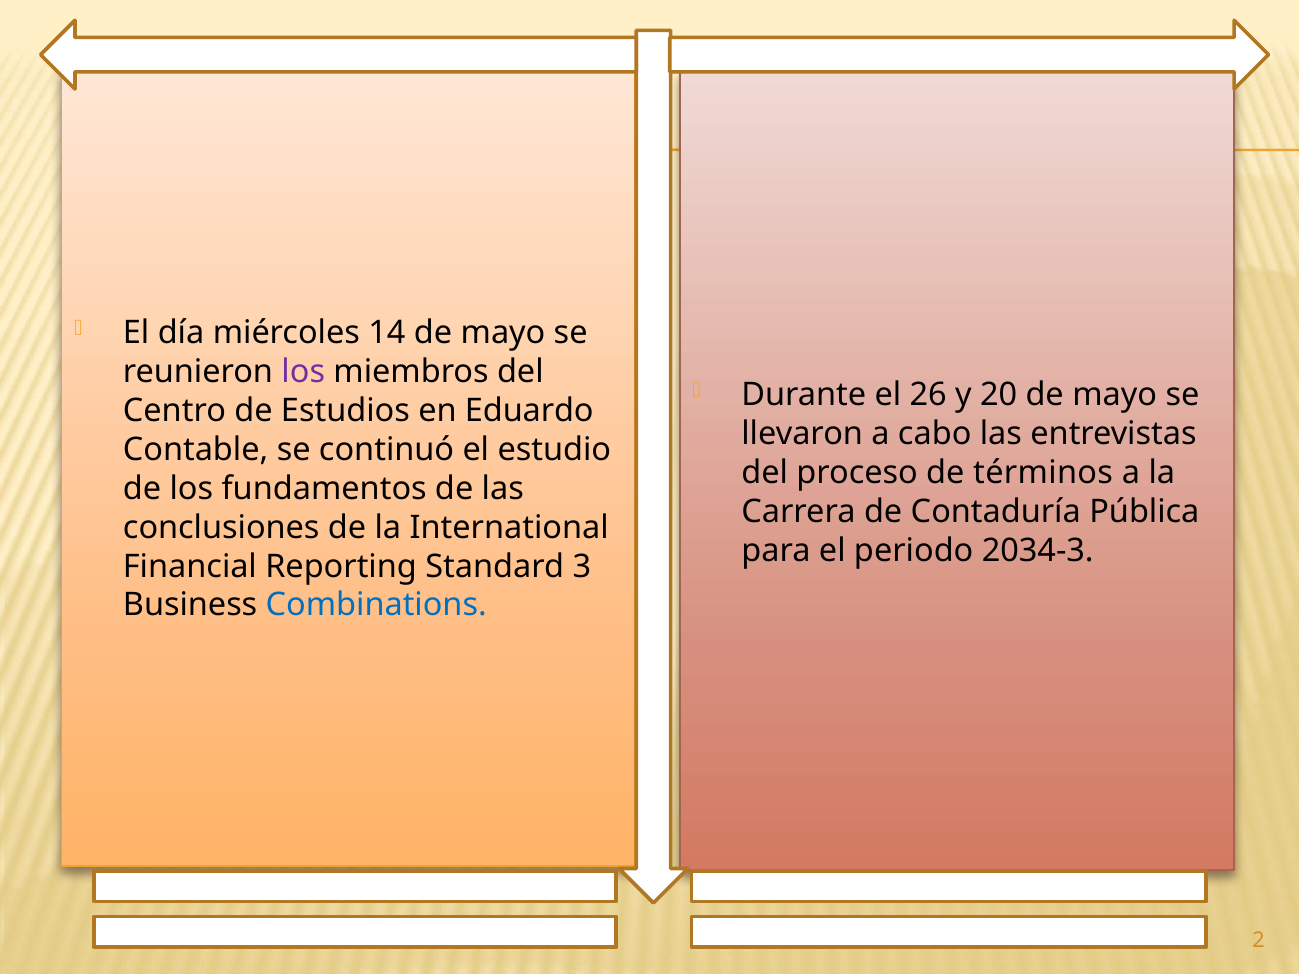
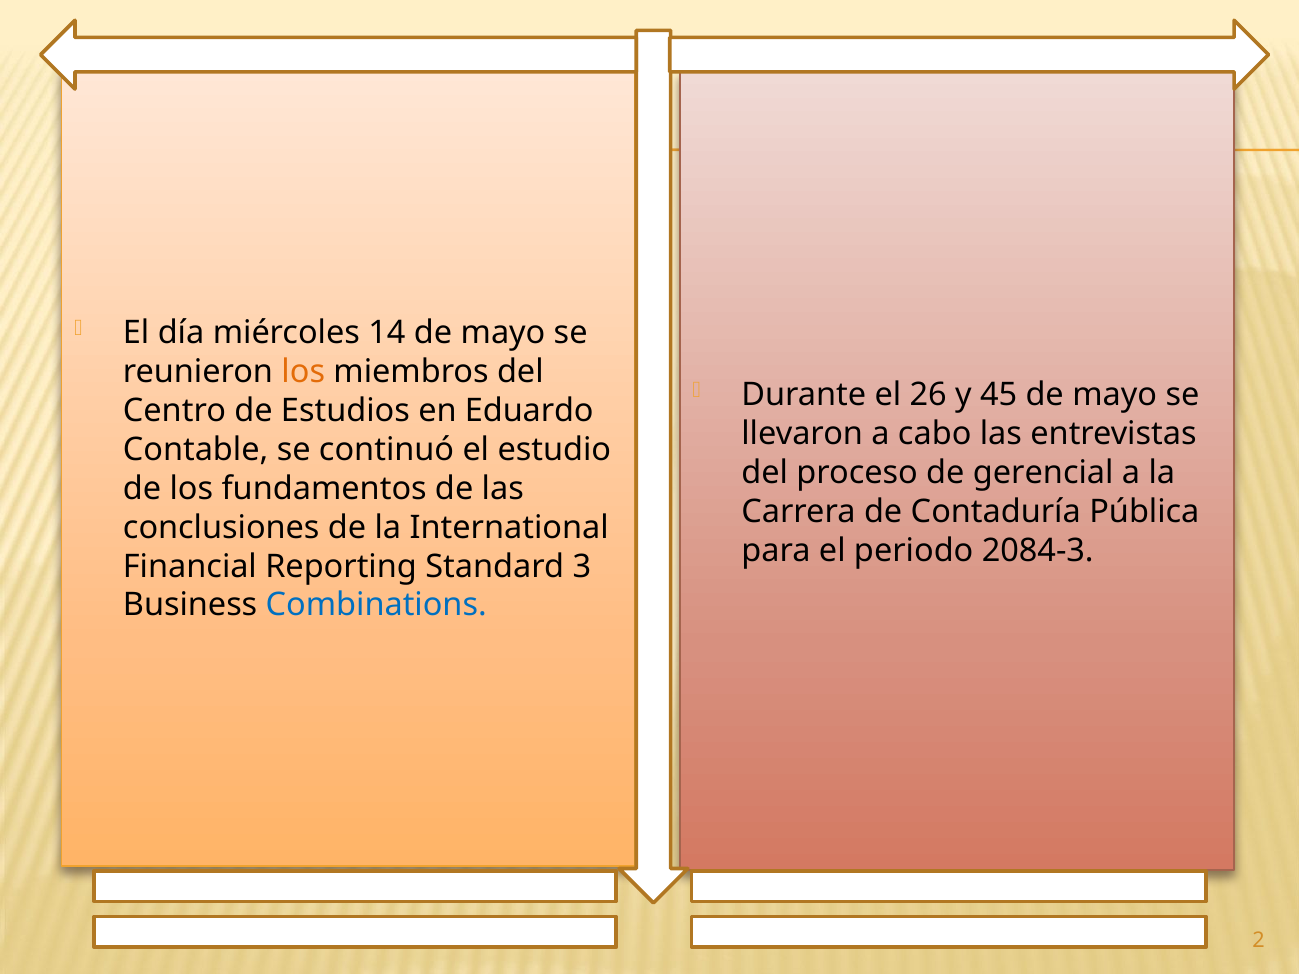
los at (303, 372) colour: purple -> orange
20: 20 -> 45
términos: términos -> gerencial
2034-3: 2034-3 -> 2084-3
